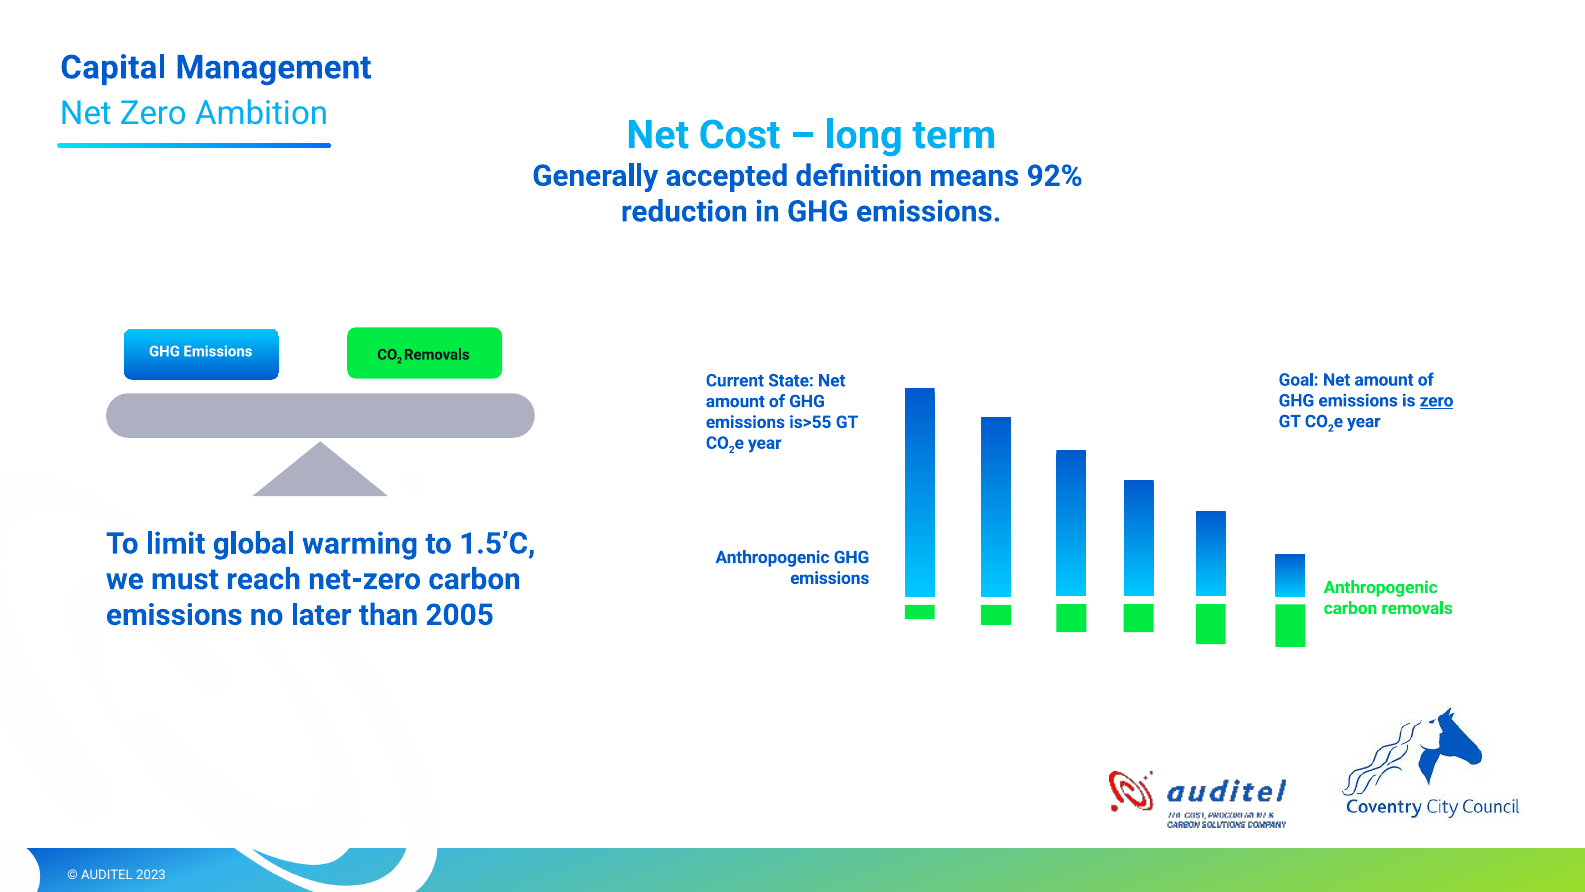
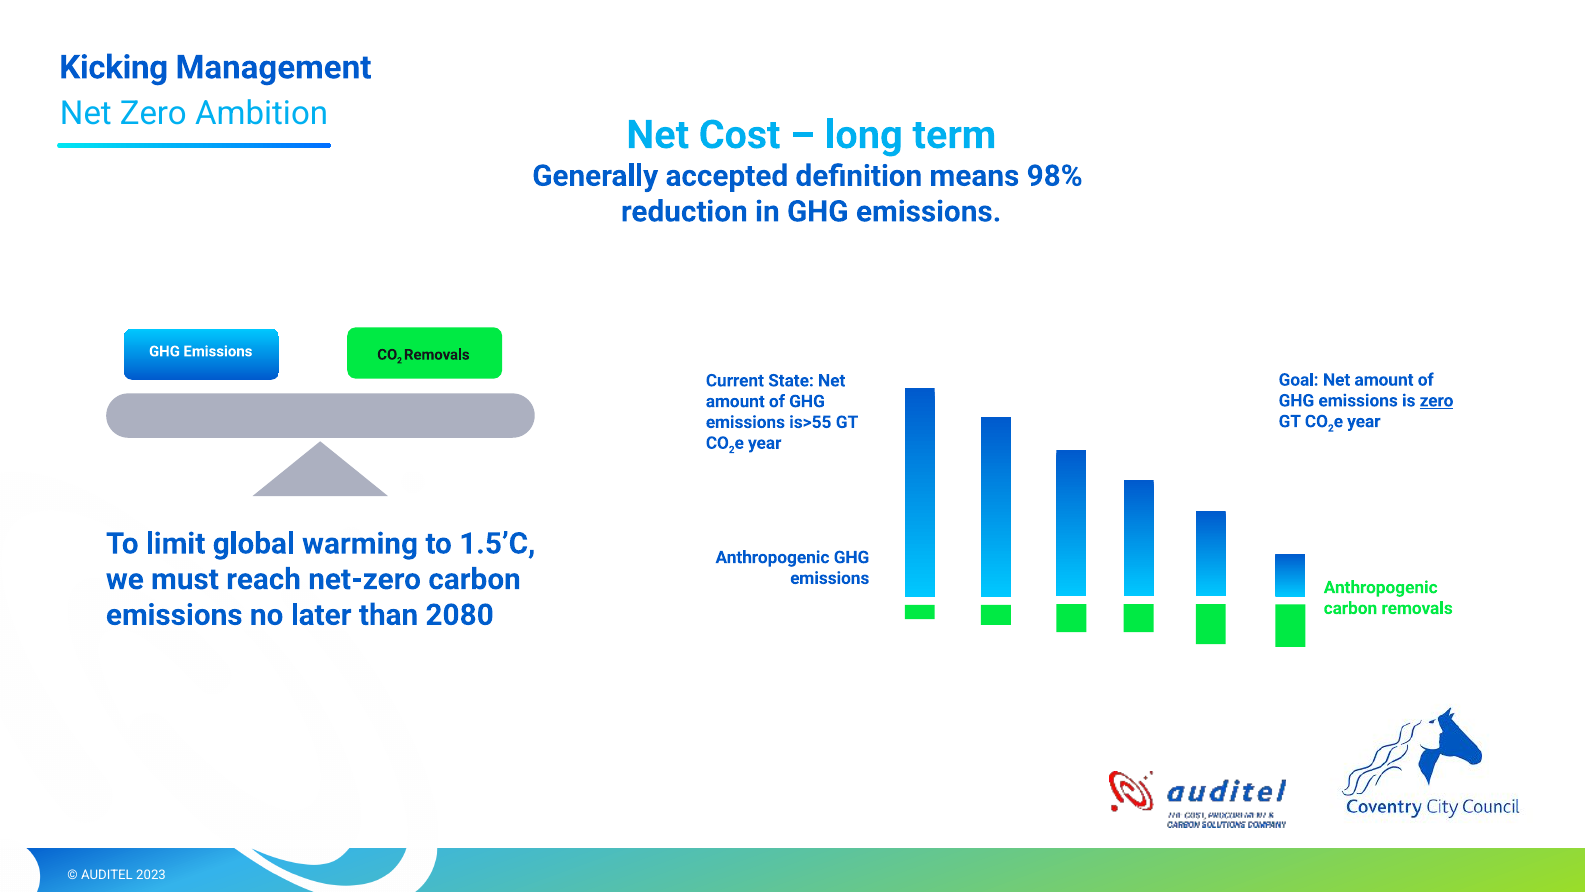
Capital: Capital -> Kicking
92%: 92% -> 98%
2005: 2005 -> 2080
